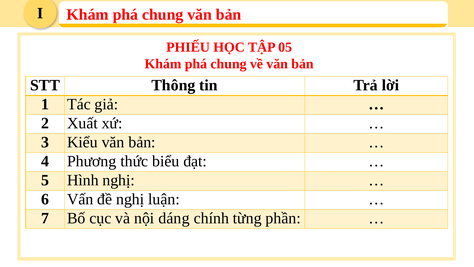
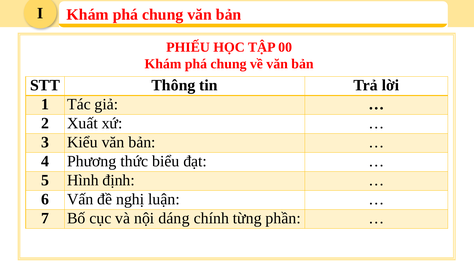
05: 05 -> 00
Hình nghị: nghị -> định
